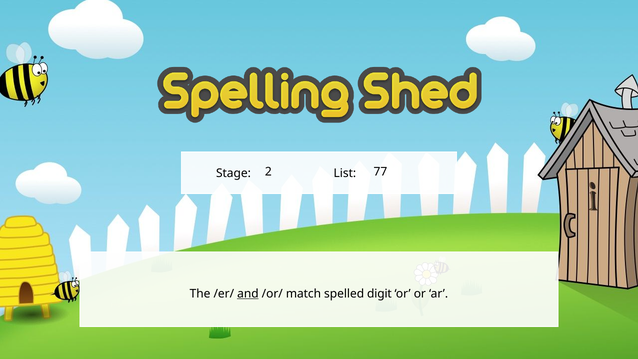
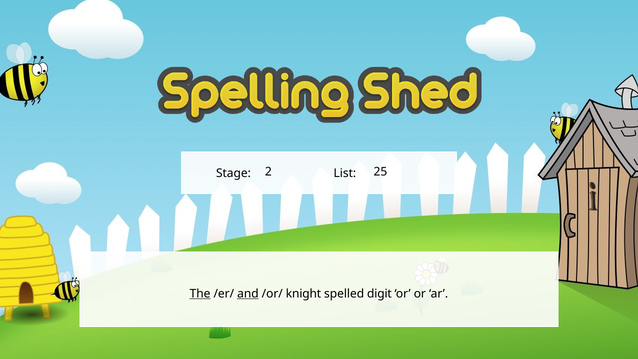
77: 77 -> 25
The underline: none -> present
match: match -> knight
